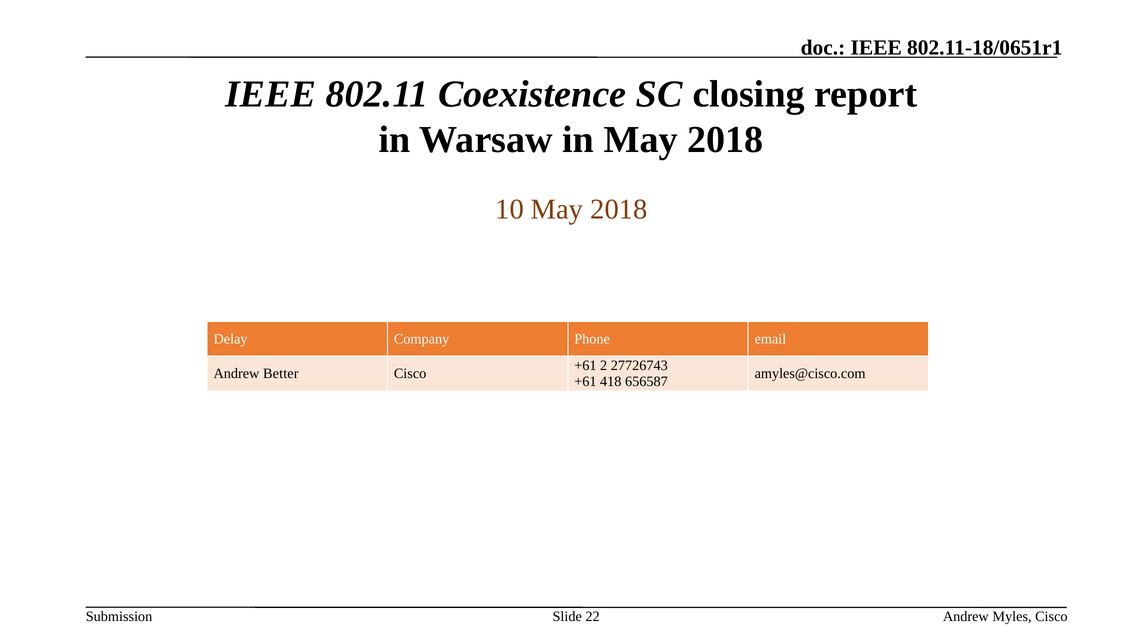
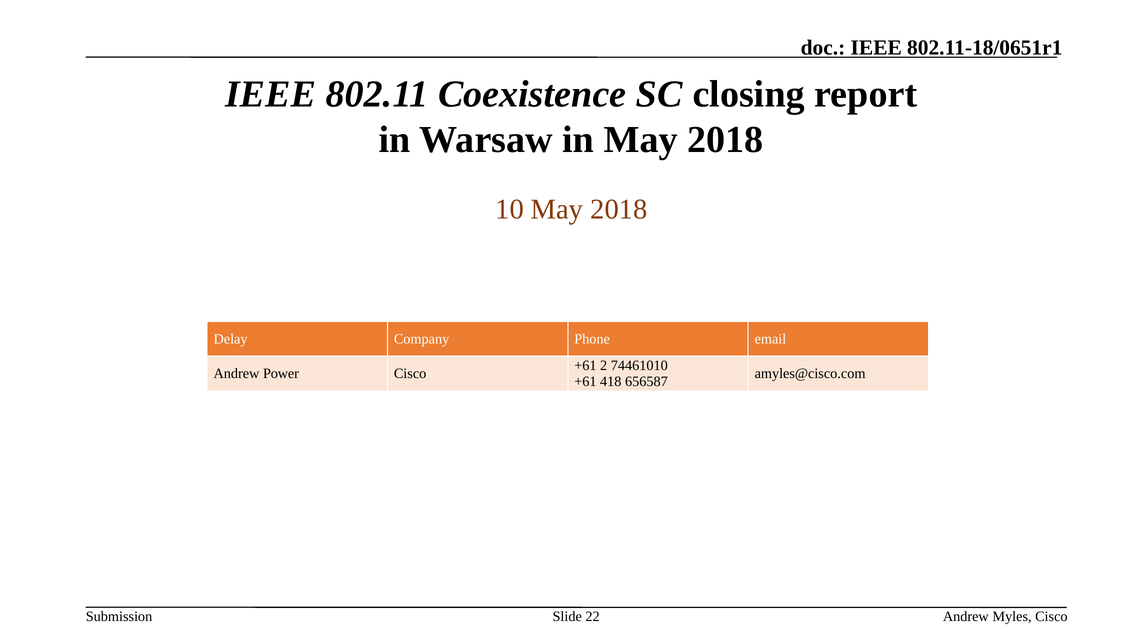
27726743: 27726743 -> 74461010
Better: Better -> Power
